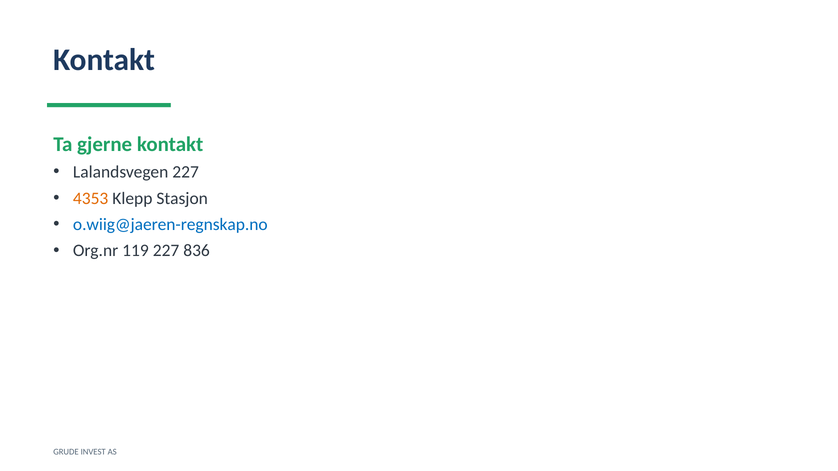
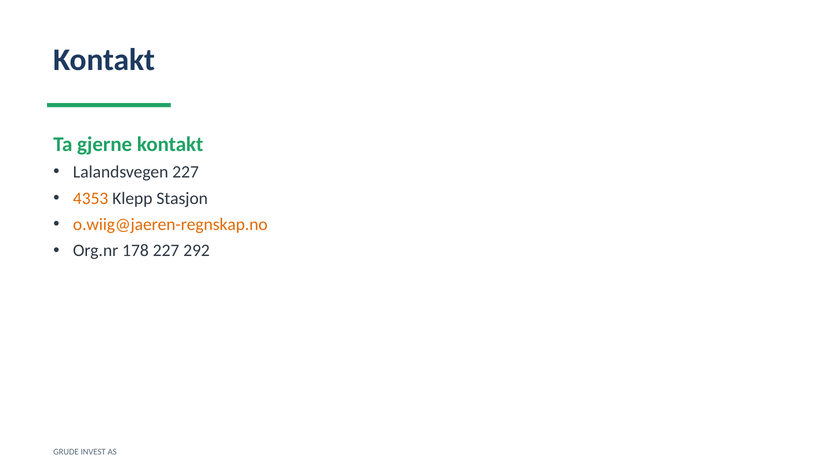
o.wiig@jaeren-regnskap.no colour: blue -> orange
119: 119 -> 178
836: 836 -> 292
